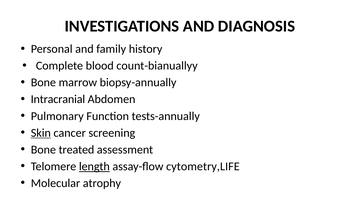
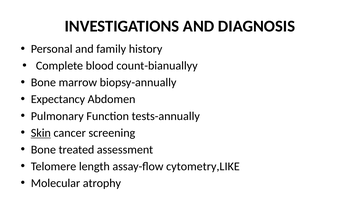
Intracranial: Intracranial -> Expectancy
length underline: present -> none
cytometry,LIFE: cytometry,LIFE -> cytometry,LIKE
